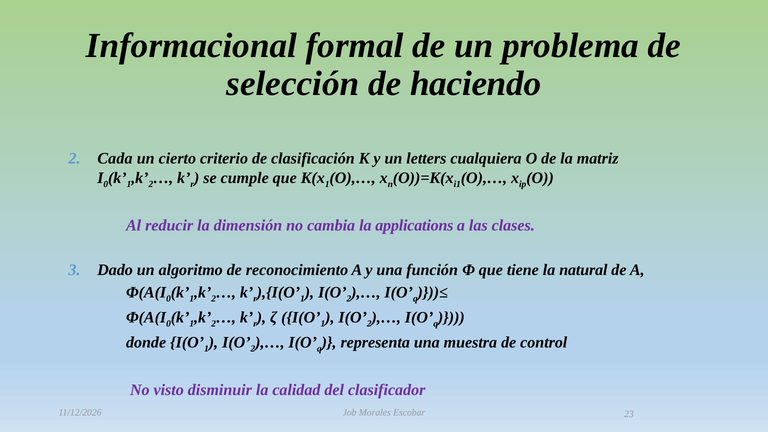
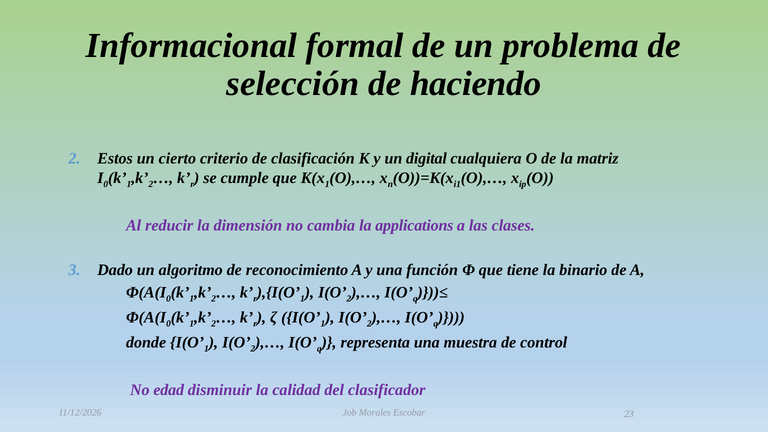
Cada: Cada -> Estos
letters: letters -> digital
natural: natural -> binario
visto: visto -> edad
